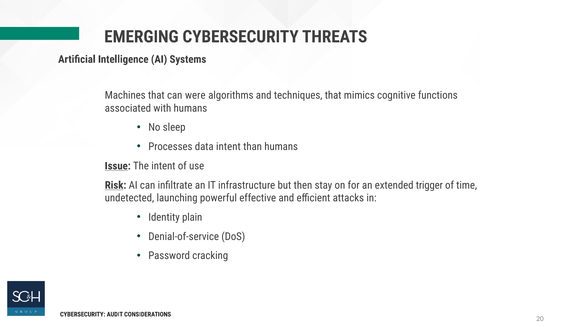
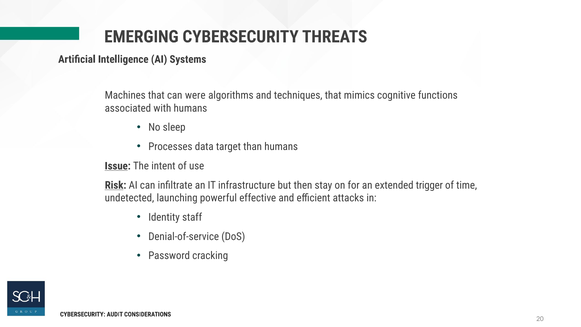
data intent: intent -> target
plain: plain -> staff
